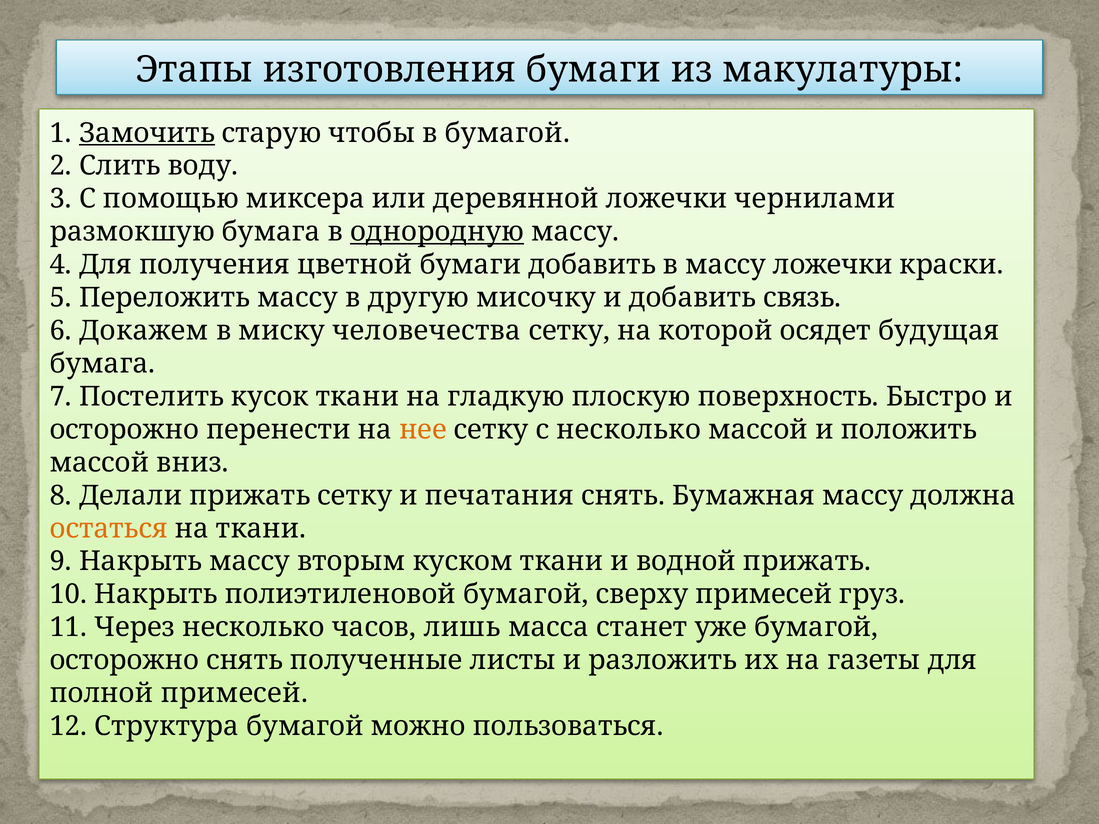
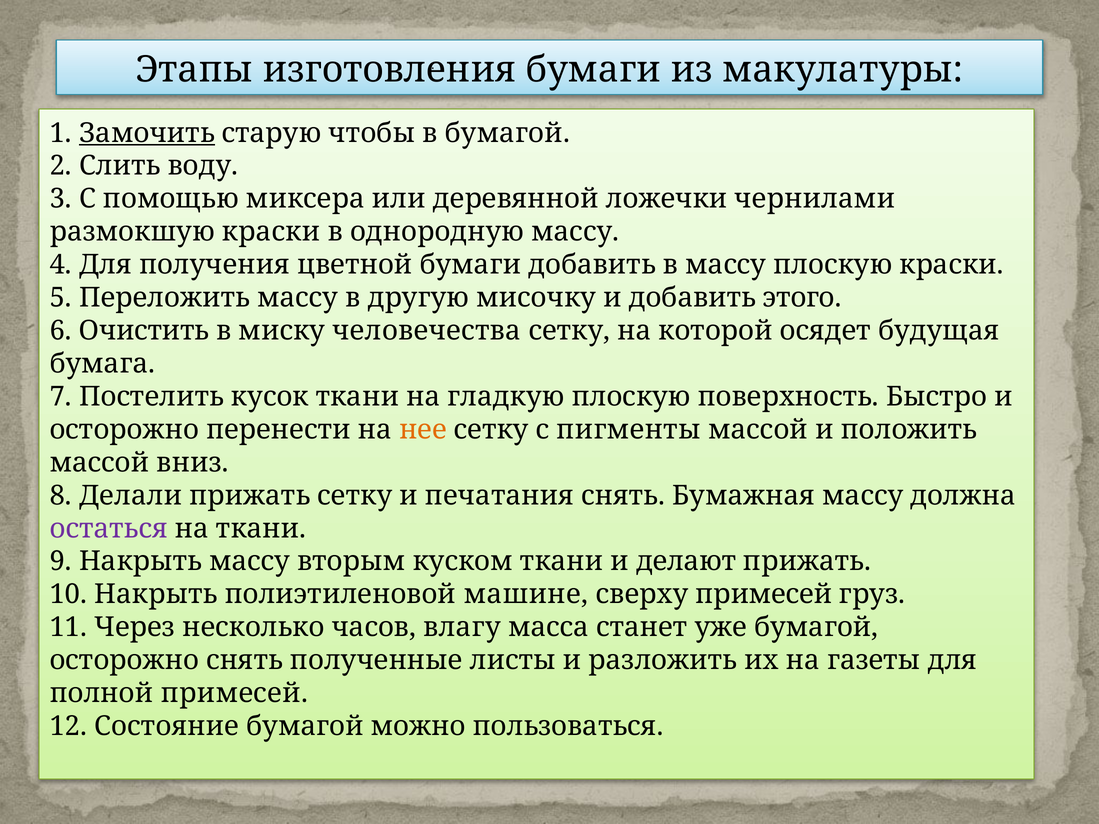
размокшую бумага: бумага -> краски
однородную underline: present -> none
массу ложечки: ложечки -> плоскую
связь: связь -> этого
Докажем: Докажем -> Очистить
с несколько: несколько -> пигменты
остаться colour: orange -> purple
водной: водной -> делают
полиэтиленовой бумагой: бумагой -> машине
лишь: лишь -> влагу
Структура: Структура -> Состояние
